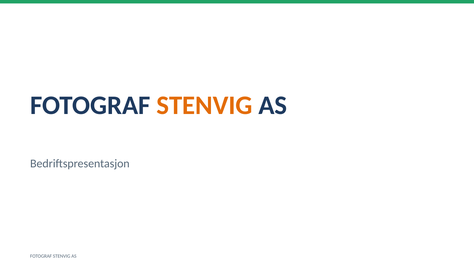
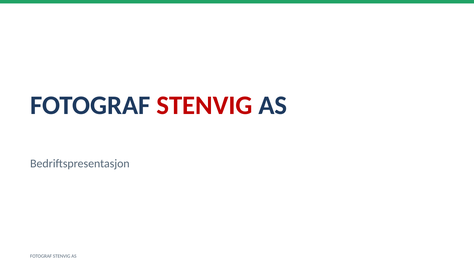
STENVIG at (204, 105) colour: orange -> red
